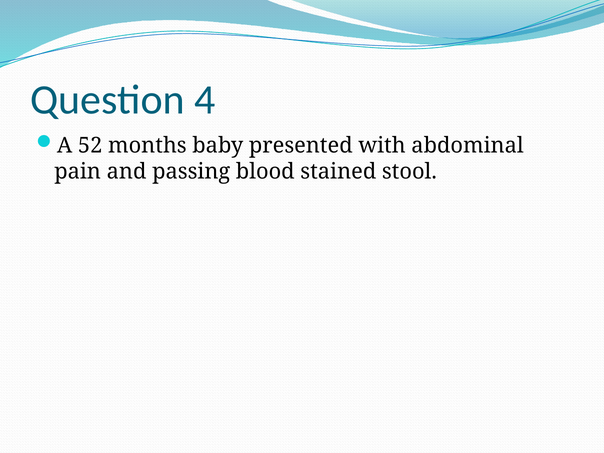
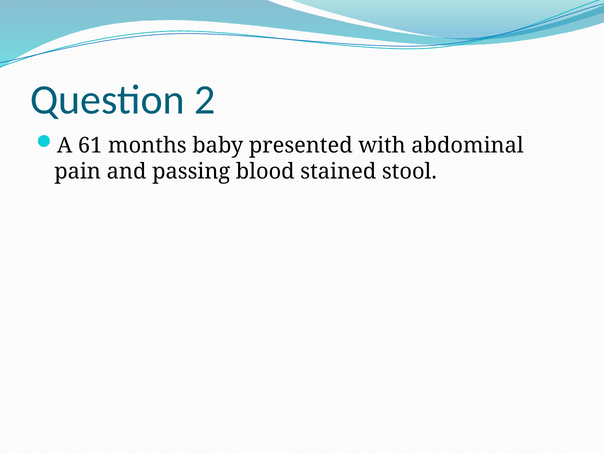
4: 4 -> 2
52: 52 -> 61
